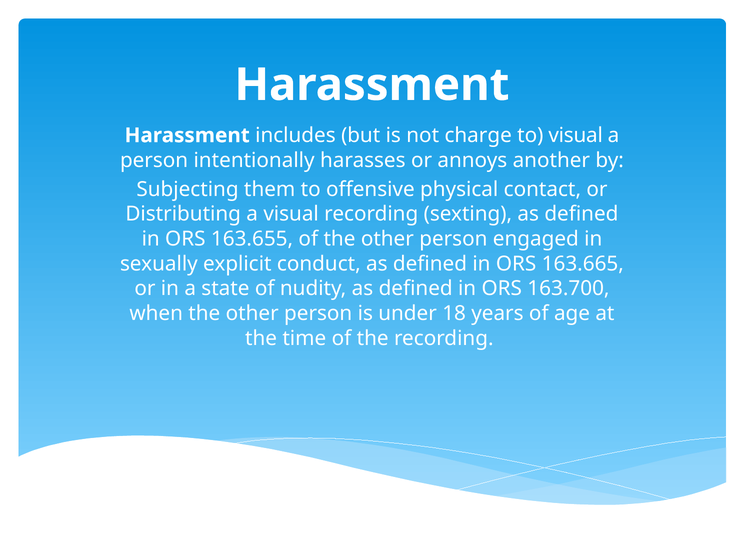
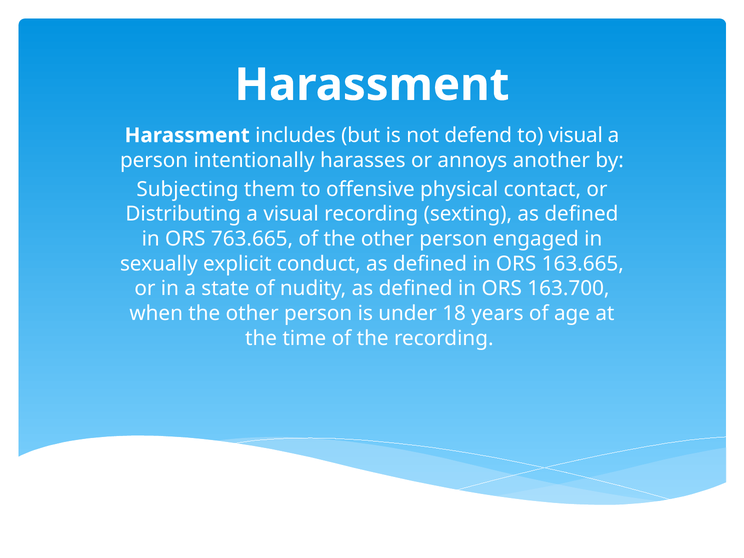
charge: charge -> defend
163.655: 163.655 -> 763.665
